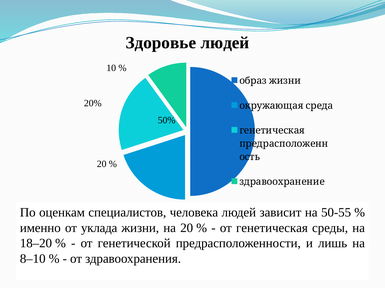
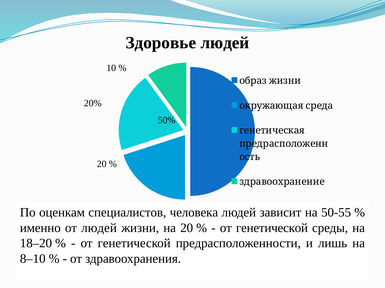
от уклада: уклада -> людей
генетическая at (272, 228): генетическая -> генетической
